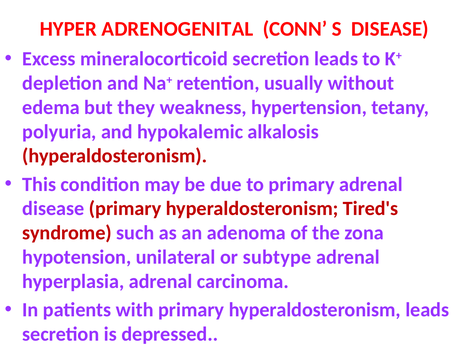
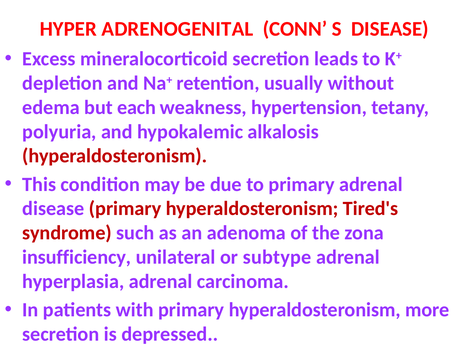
they: they -> each
hypotension: hypotension -> insufficiency
hyperaldosteronism leads: leads -> more
